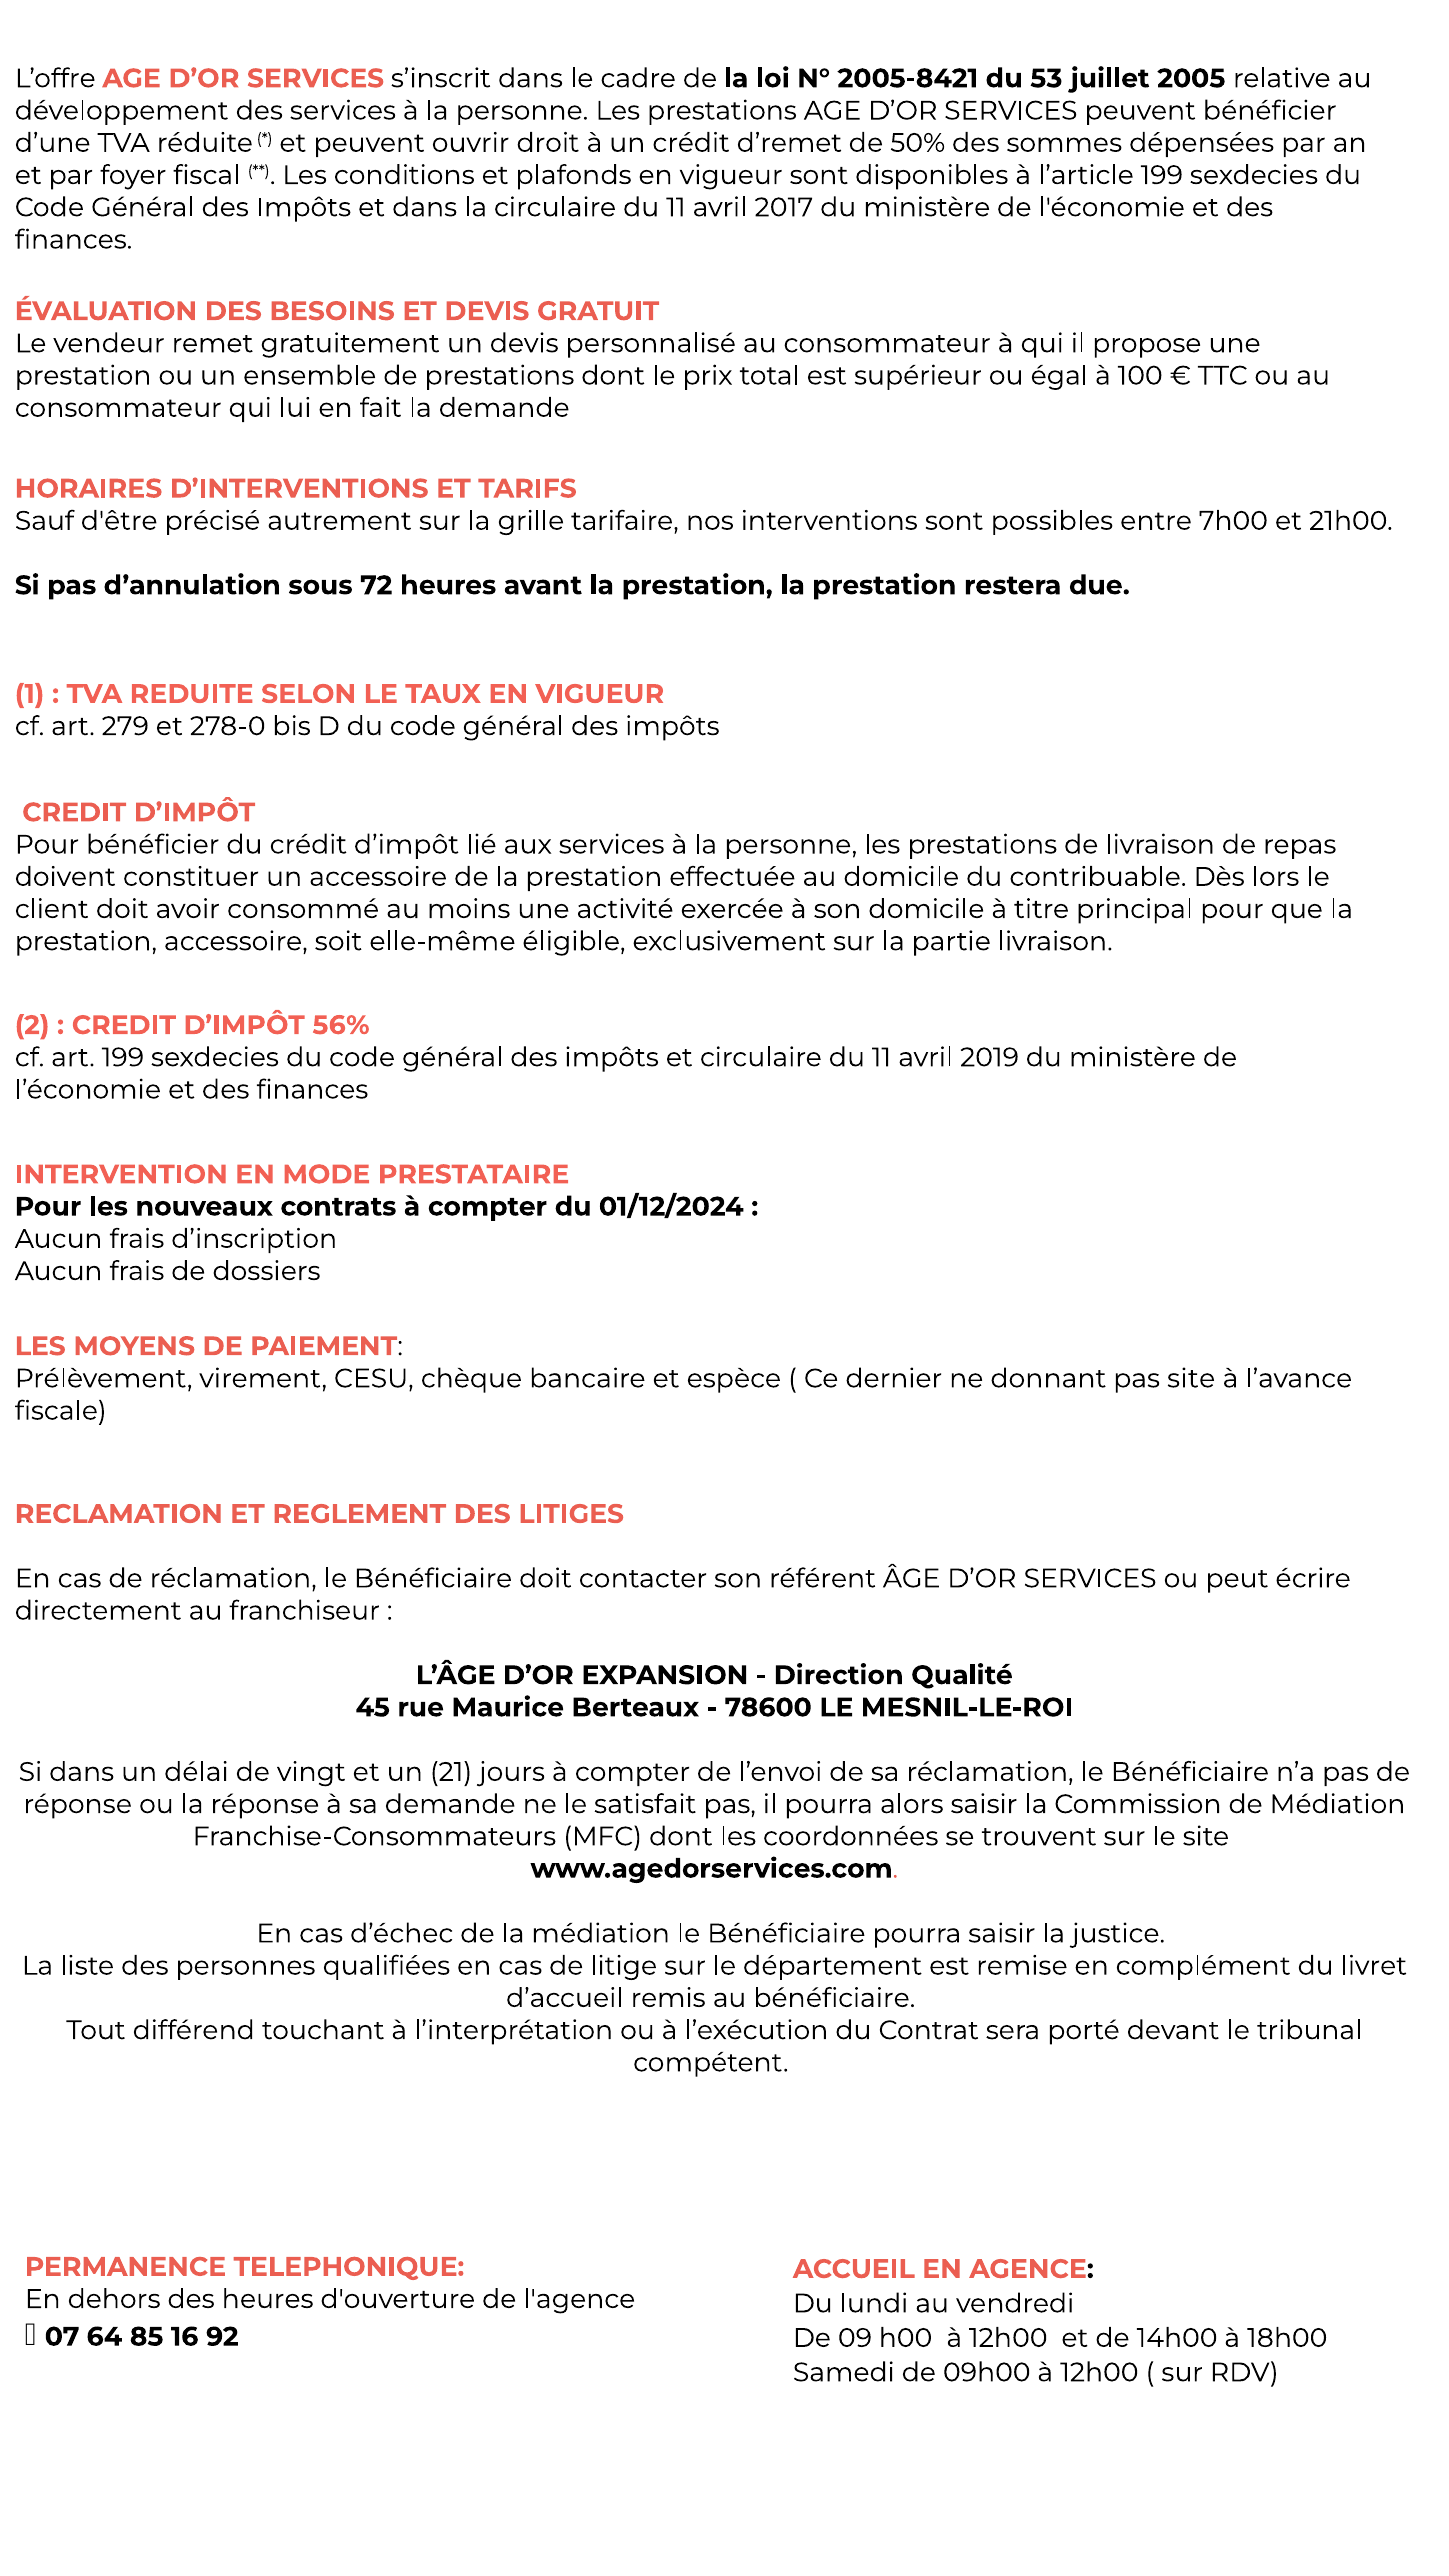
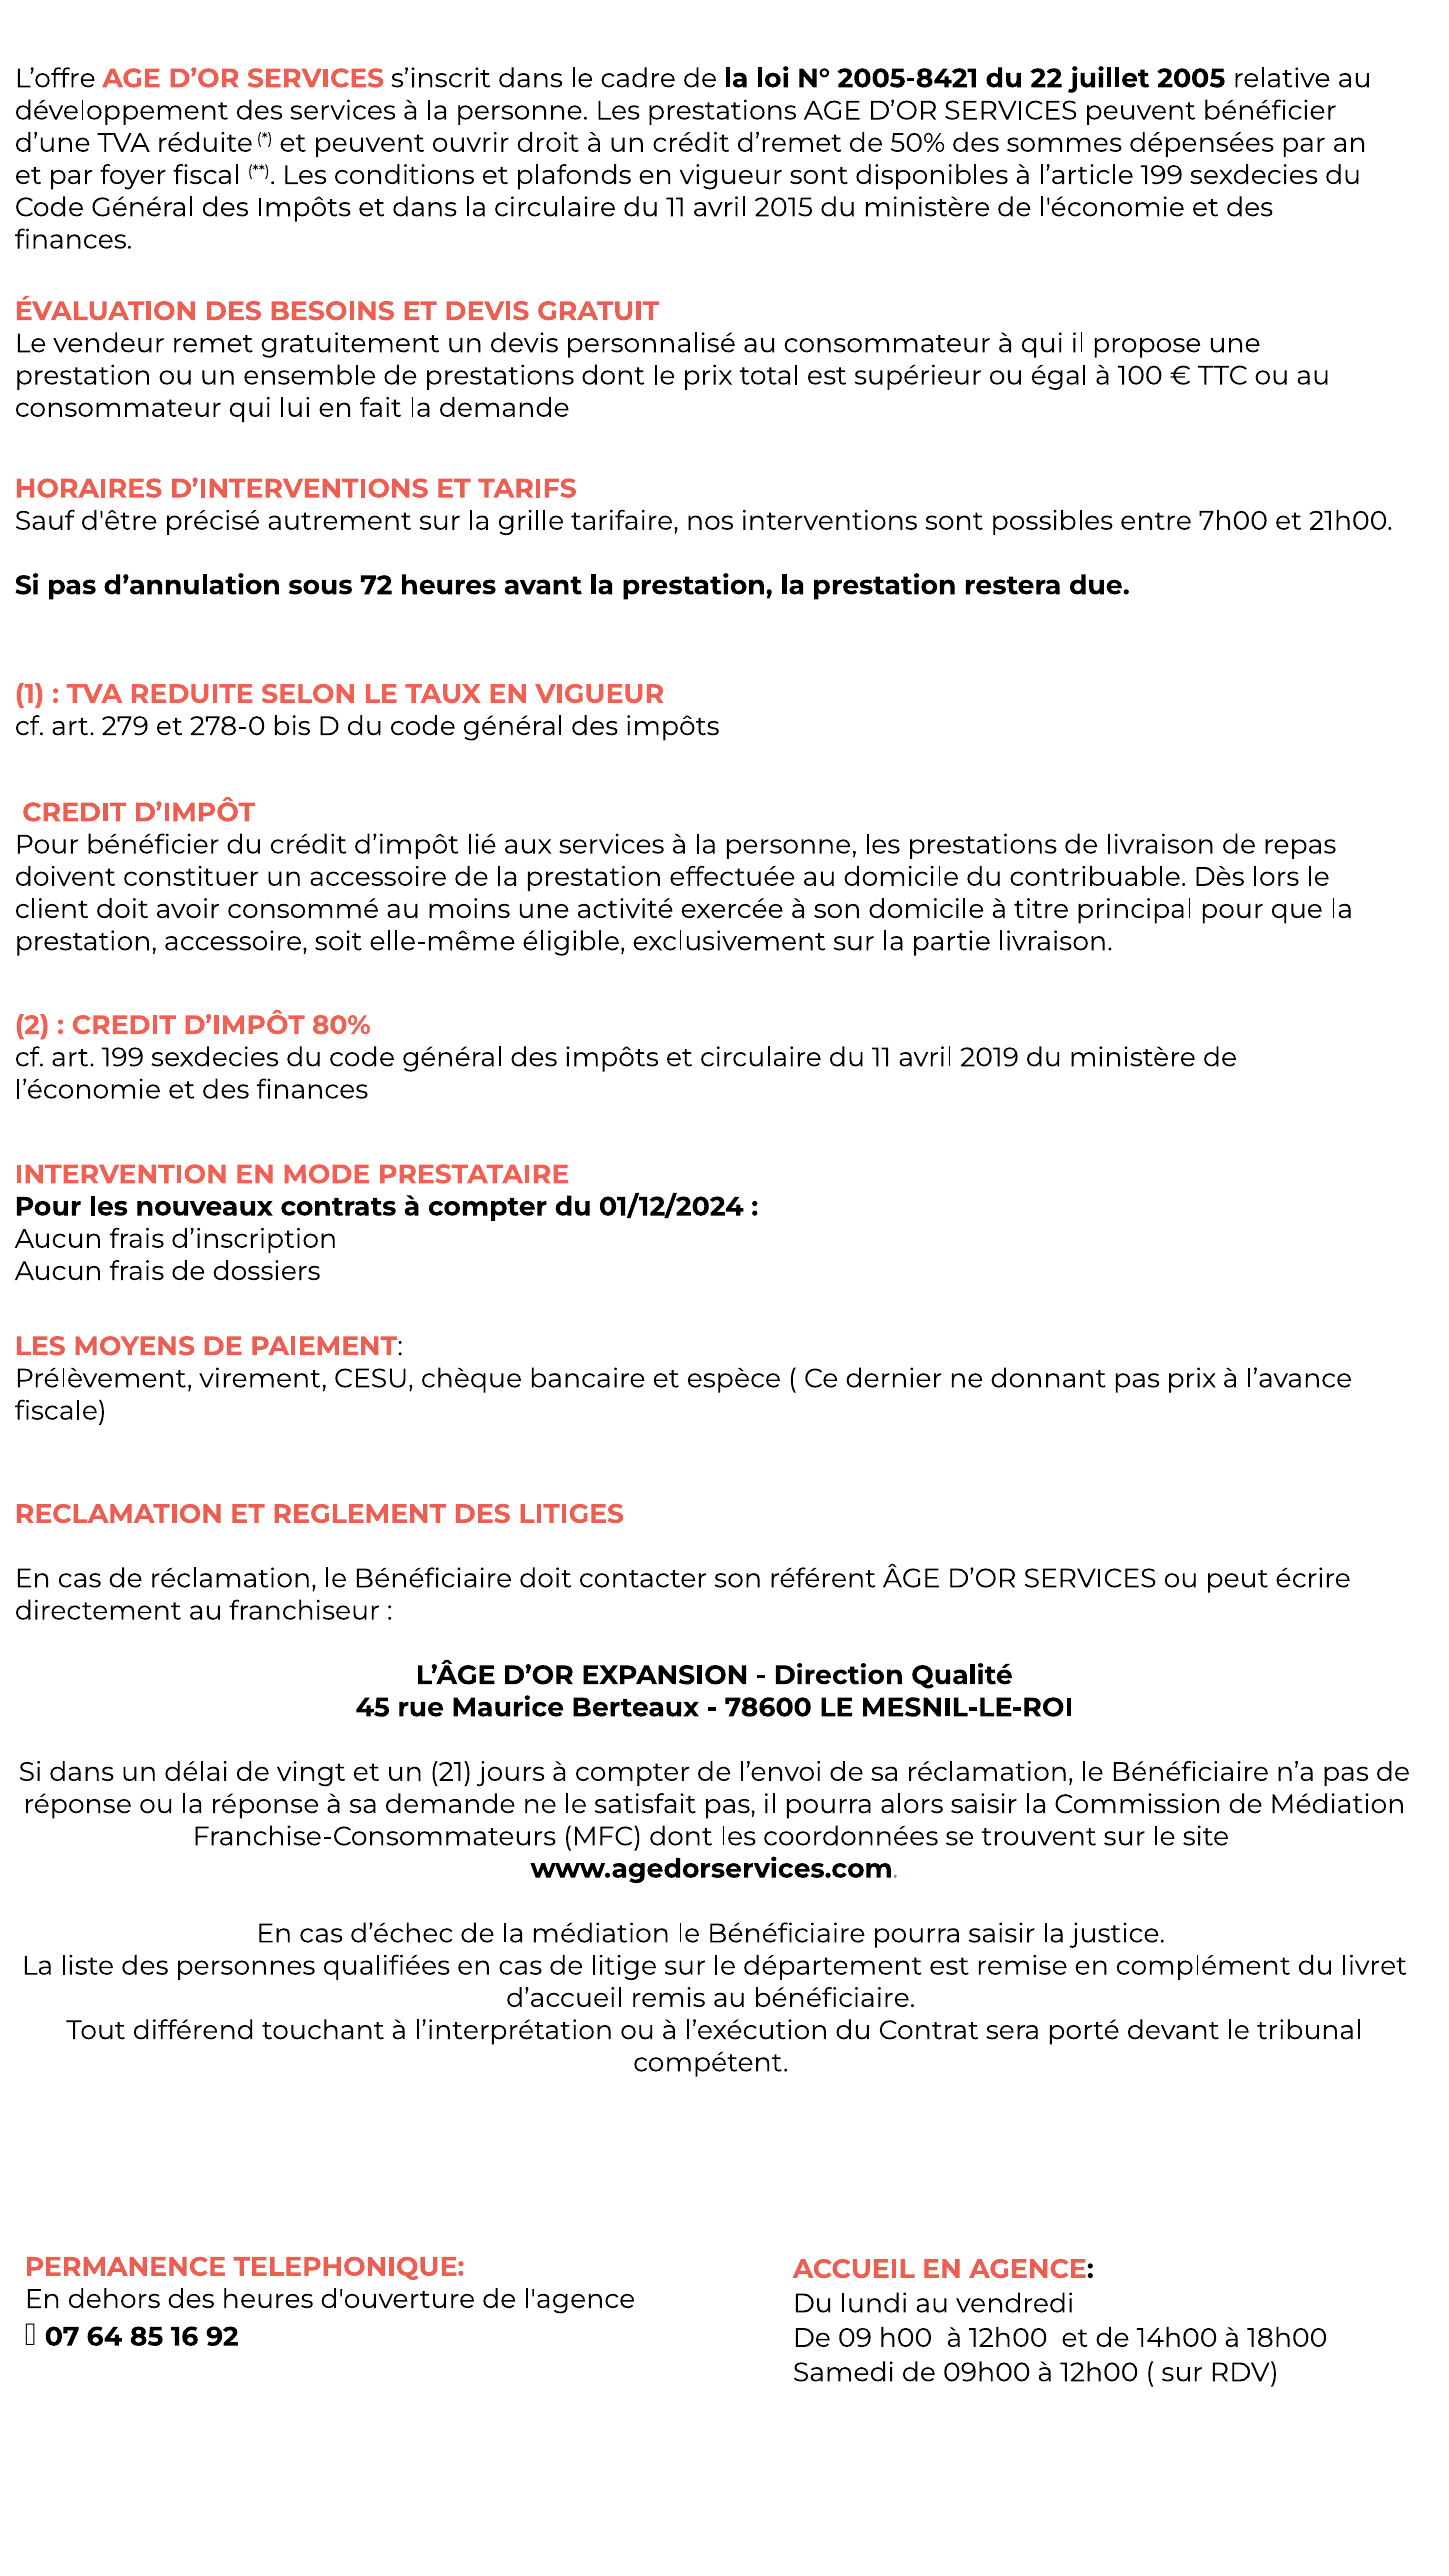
53: 53 -> 22
2017: 2017 -> 2015
56%: 56% -> 80%
pas site: site -> prix
